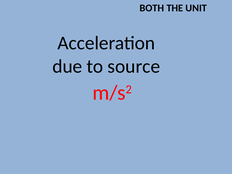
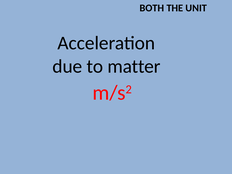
source: source -> matter
